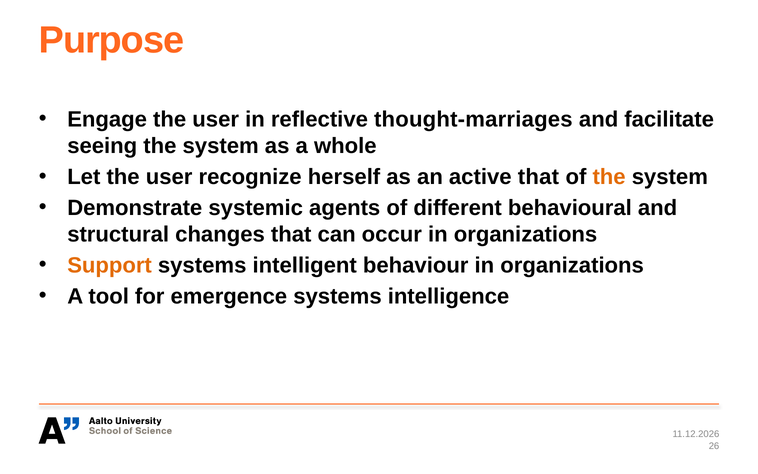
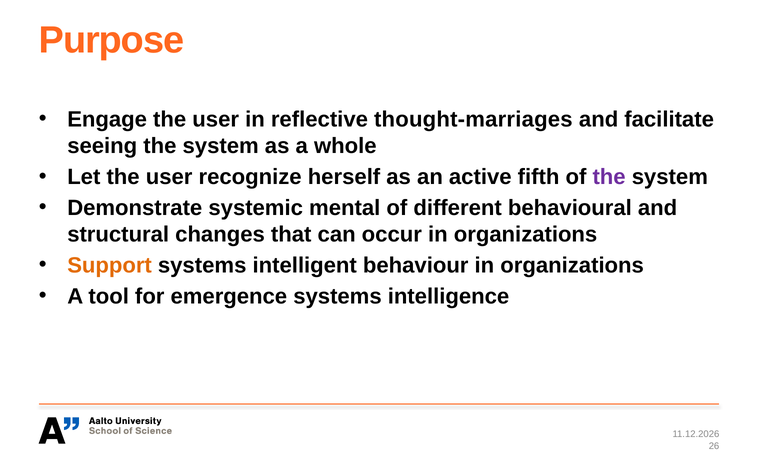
active that: that -> fifth
the at (609, 177) colour: orange -> purple
agents: agents -> mental
